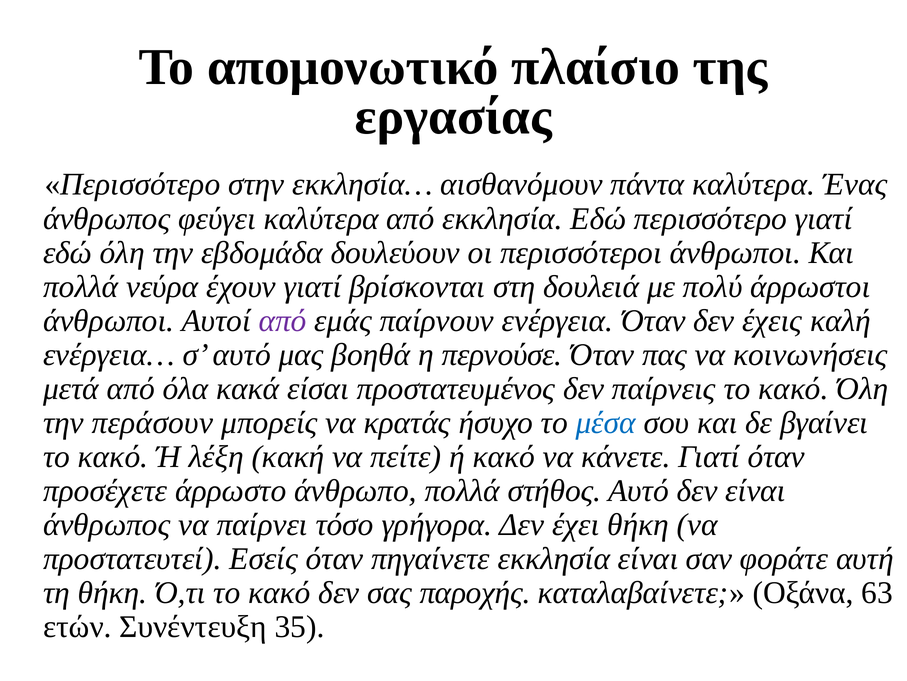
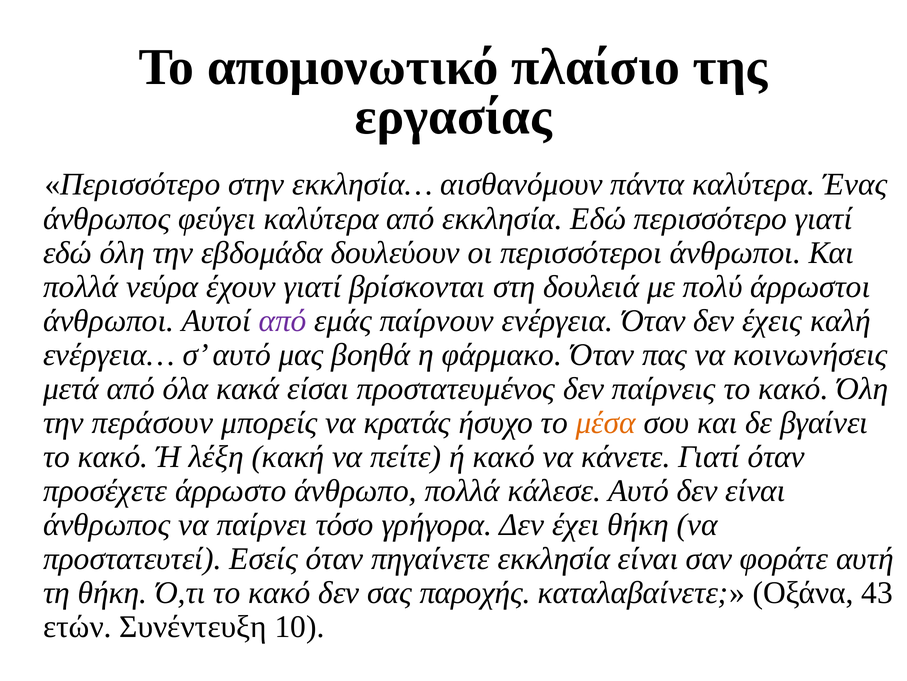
περνούσε: περνούσε -> φάρμακο
μέσα colour: blue -> orange
στήθος: στήθος -> κάλεσε
63: 63 -> 43
35: 35 -> 10
